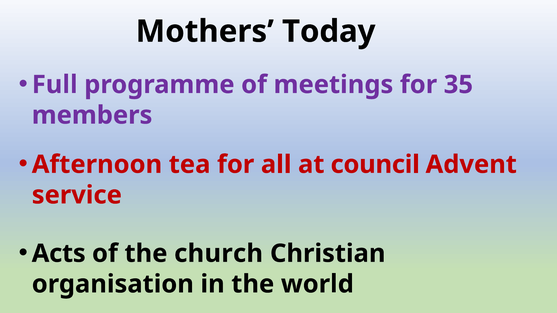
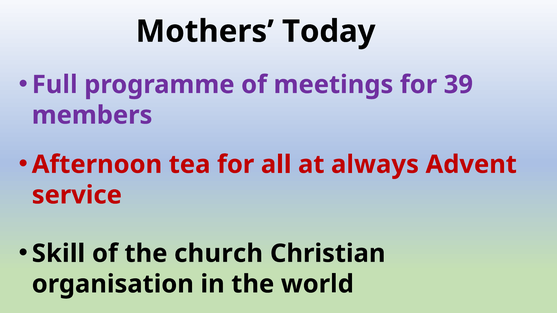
35: 35 -> 39
council: council -> always
Acts: Acts -> Skill
